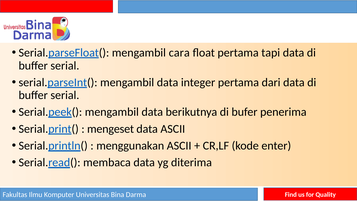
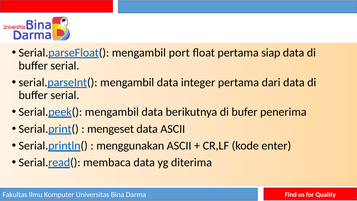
cara: cara -> port
tapi: tapi -> siap
